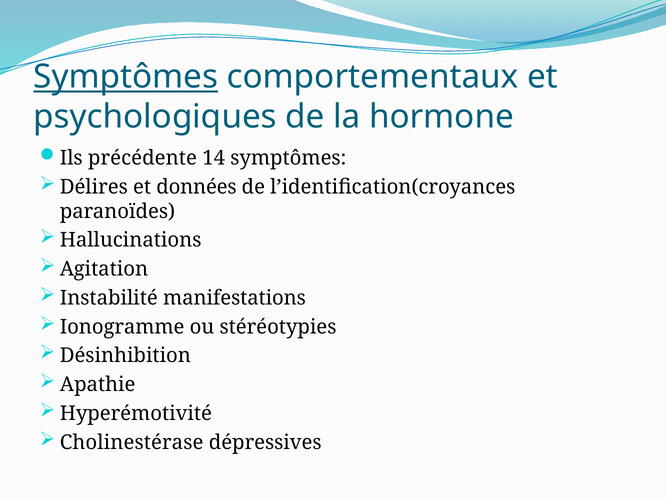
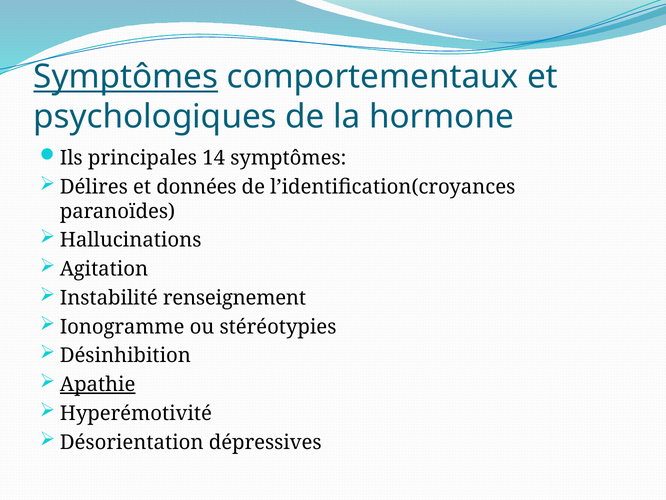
précédente: précédente -> principales
manifestations: manifestations -> renseignement
Apathie underline: none -> present
Cholinestérase: Cholinestérase -> Désorientation
